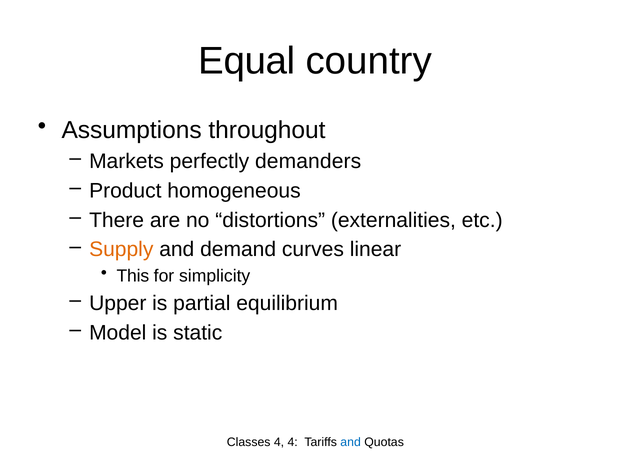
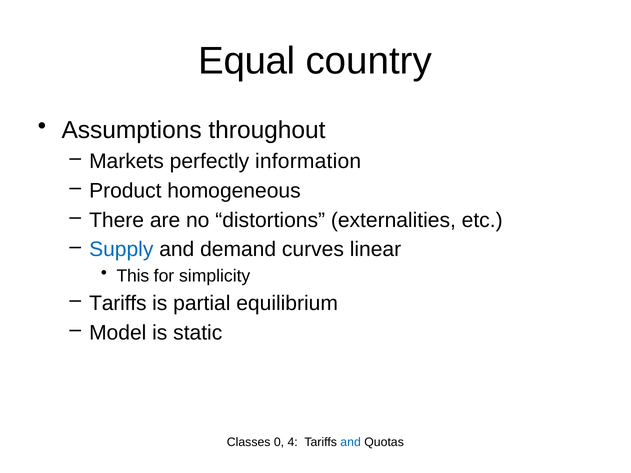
demanders: demanders -> information
Supply colour: orange -> blue
Upper at (118, 304): Upper -> Tariffs
Classes 4: 4 -> 0
